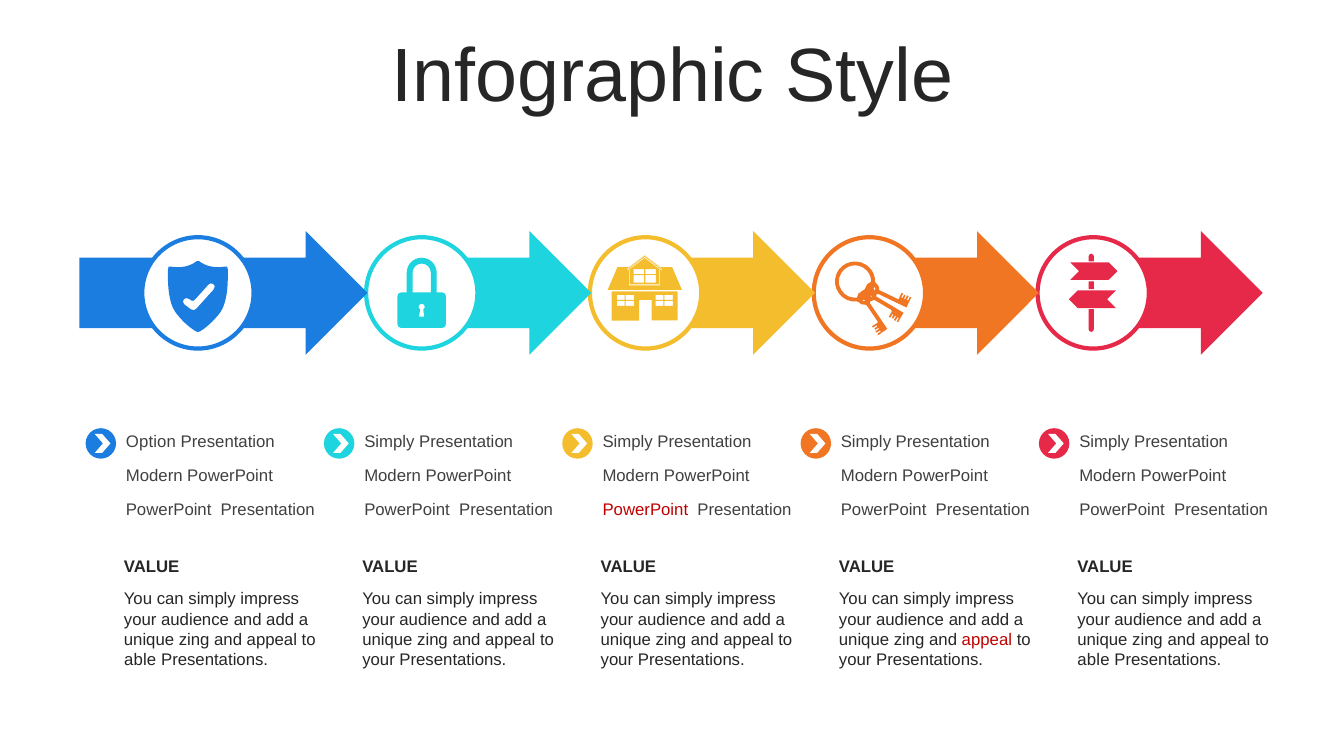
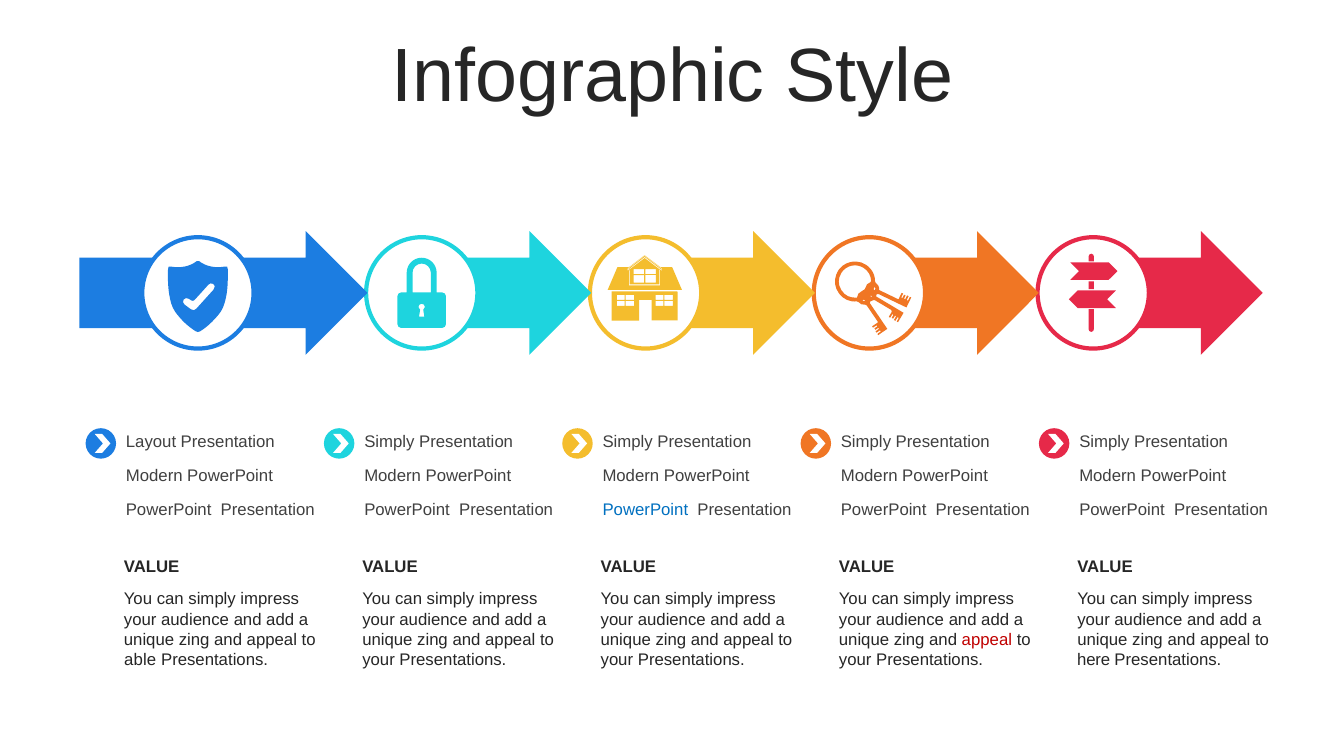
Option: Option -> Layout
PowerPoint at (645, 510) colour: red -> blue
able at (1093, 660): able -> here
